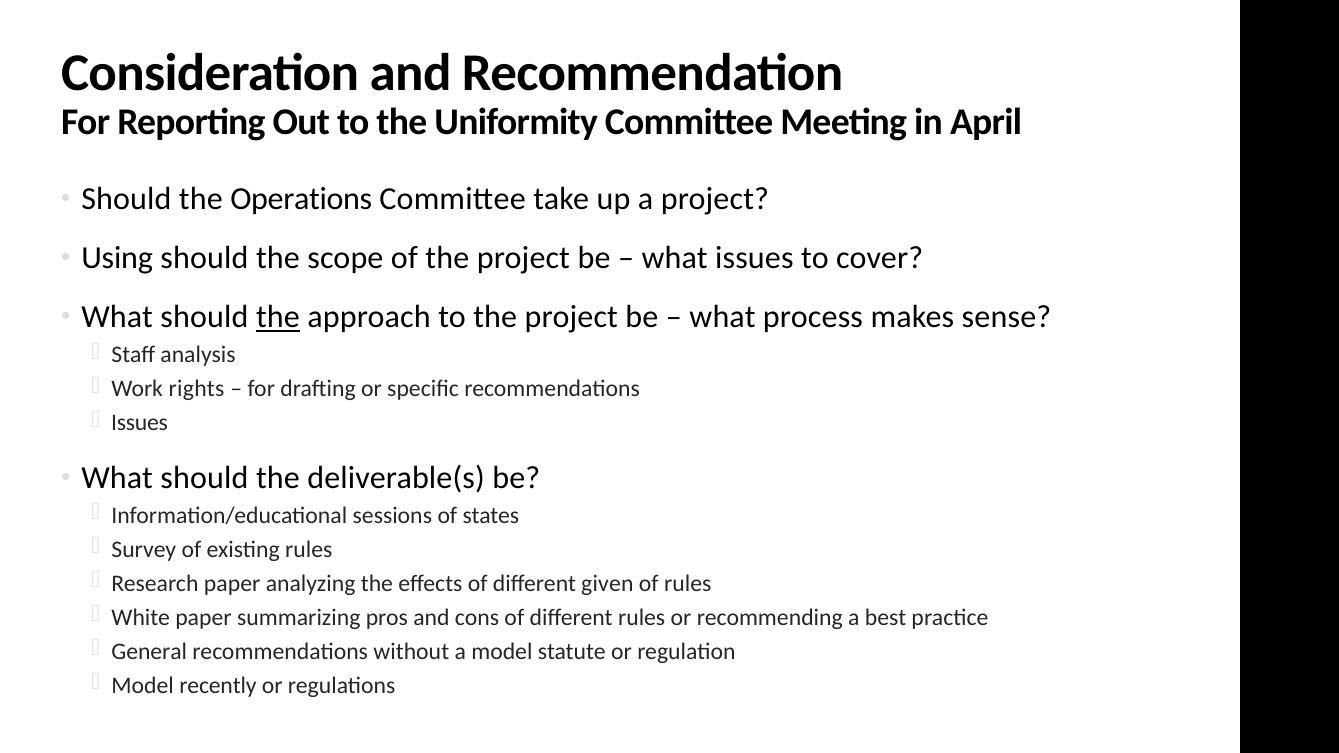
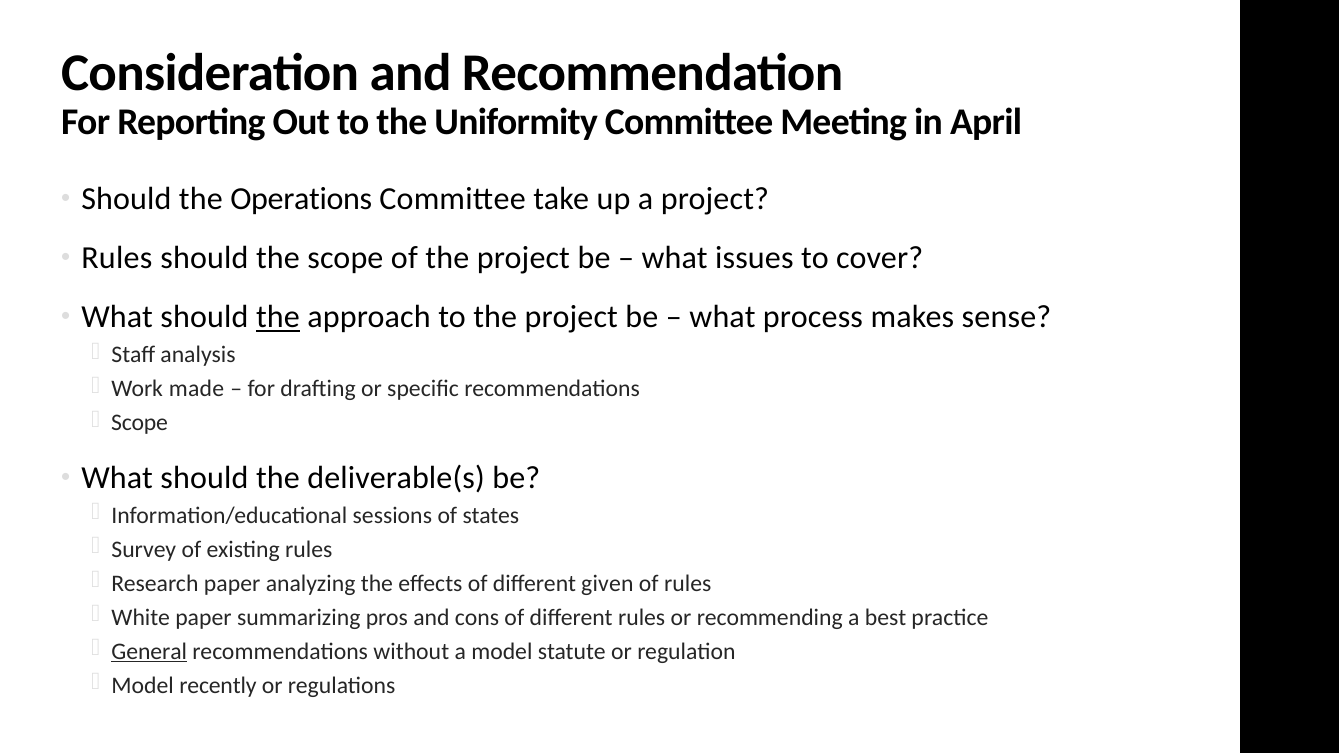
Using at (117, 258): Using -> Rules
rights: rights -> made
Issues at (140, 423): Issues -> Scope
General underline: none -> present
